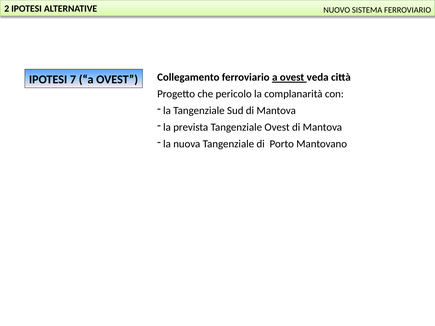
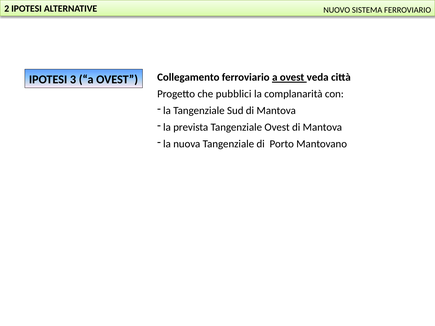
7: 7 -> 3
pericolo: pericolo -> pubblici
